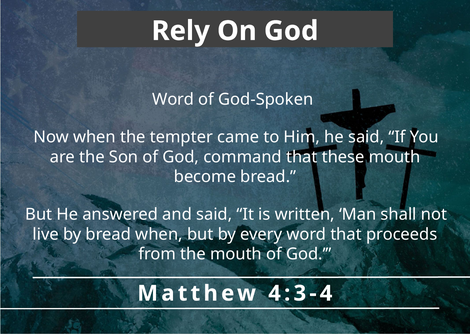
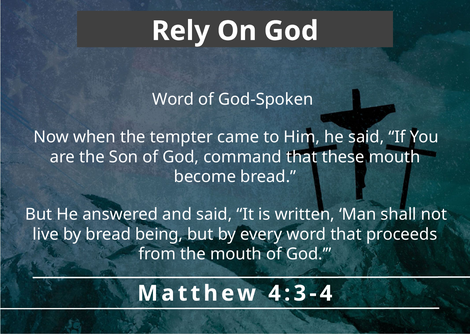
bread when: when -> being
